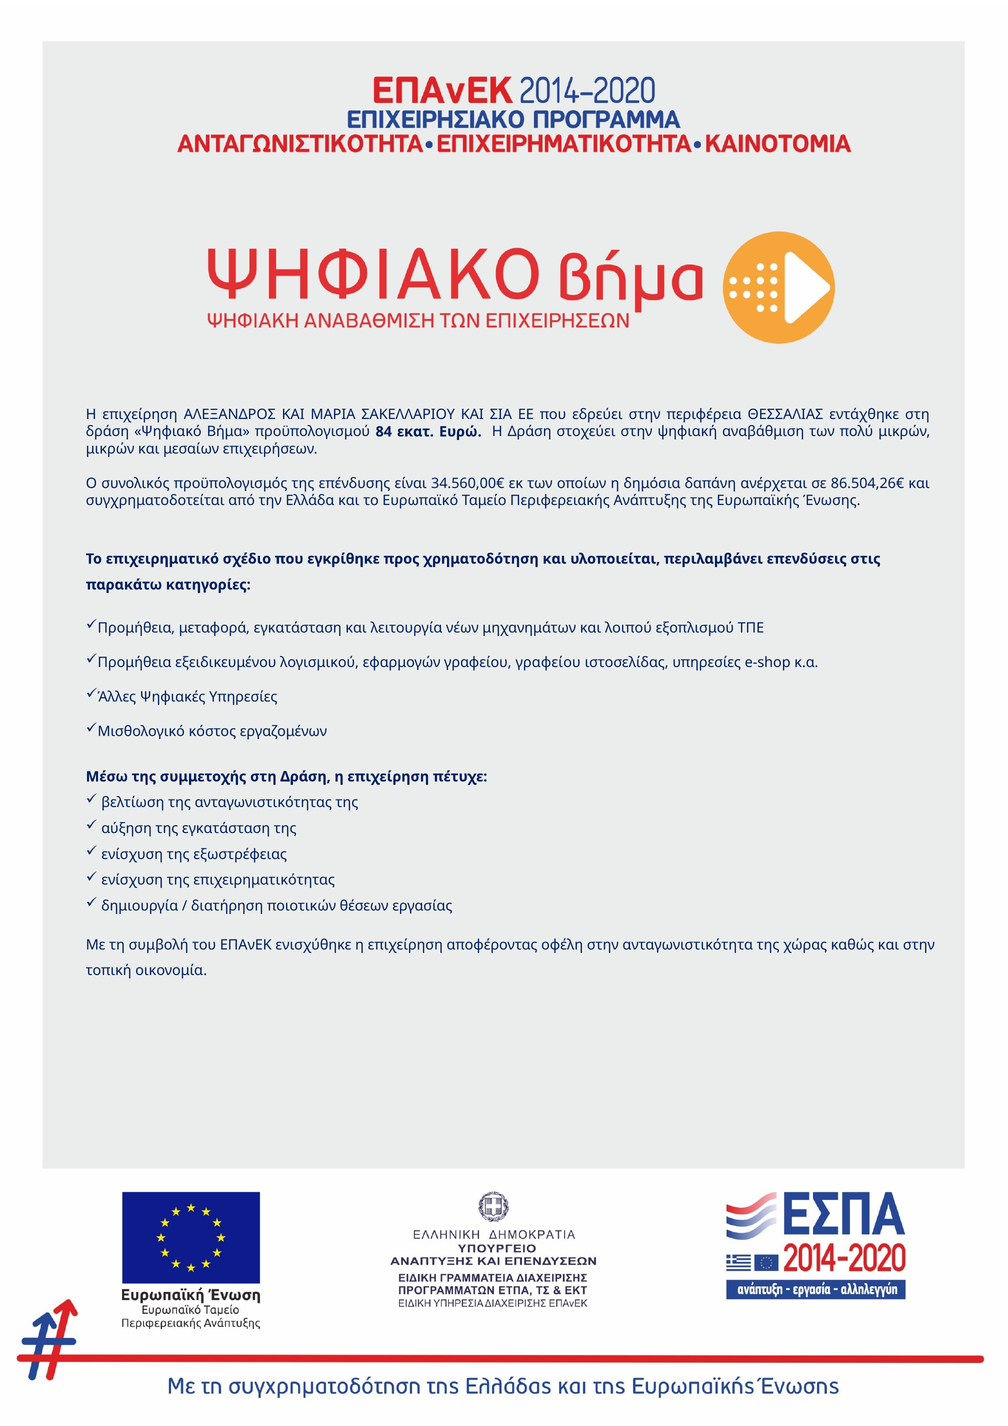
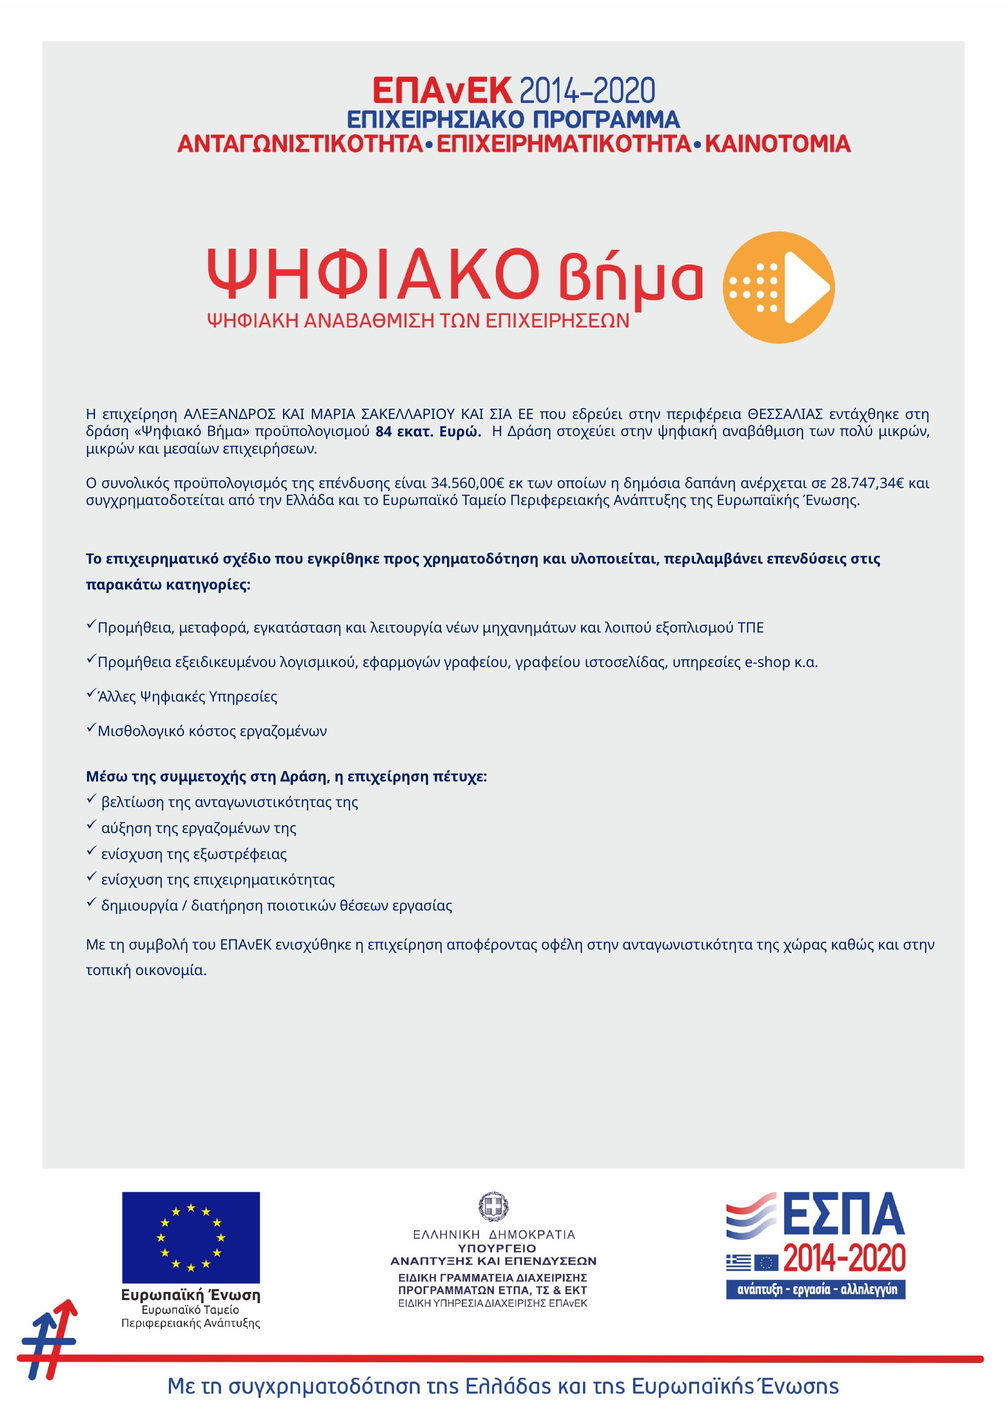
86.504,26€: 86.504,26€ -> 28.747,34€
της εγκατάσταση: εγκατάσταση -> εργαζομένων
